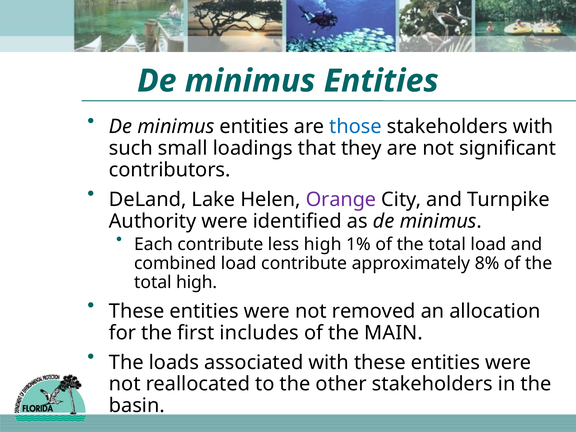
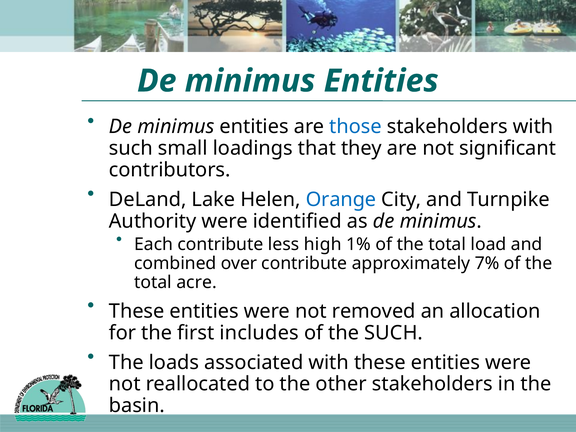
Orange colour: purple -> blue
combined load: load -> over
8%: 8% -> 7%
total high: high -> acre
the MAIN: MAIN -> SUCH
